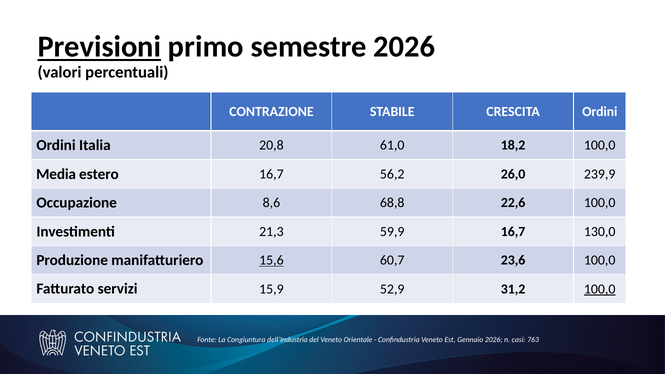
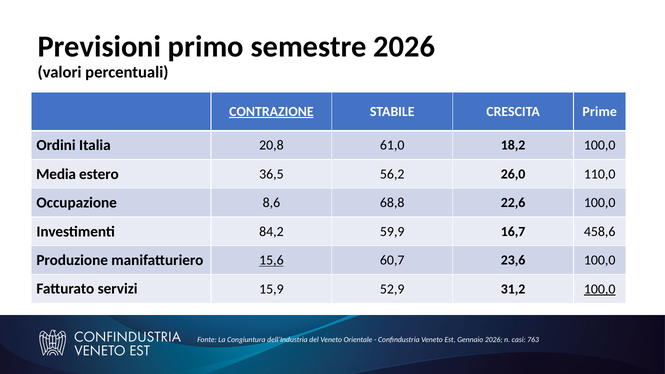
Previsioni underline: present -> none
CONTRAZIONE underline: none -> present
CRESCITA Ordini: Ordini -> Prime
estero 16,7: 16,7 -> 36,5
239,9: 239,9 -> 110,0
21,3: 21,3 -> 84,2
130,0: 130,0 -> 458,6
